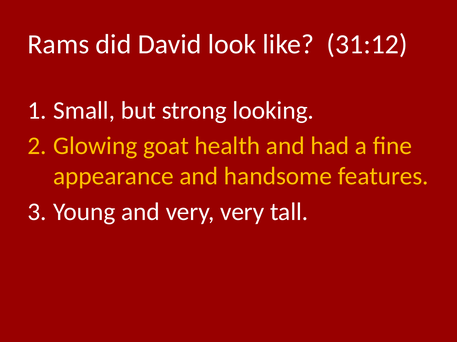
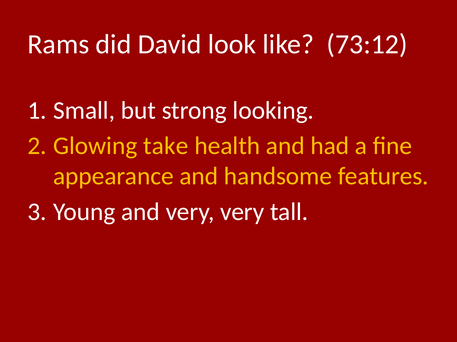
31:12: 31:12 -> 73:12
goat: goat -> take
